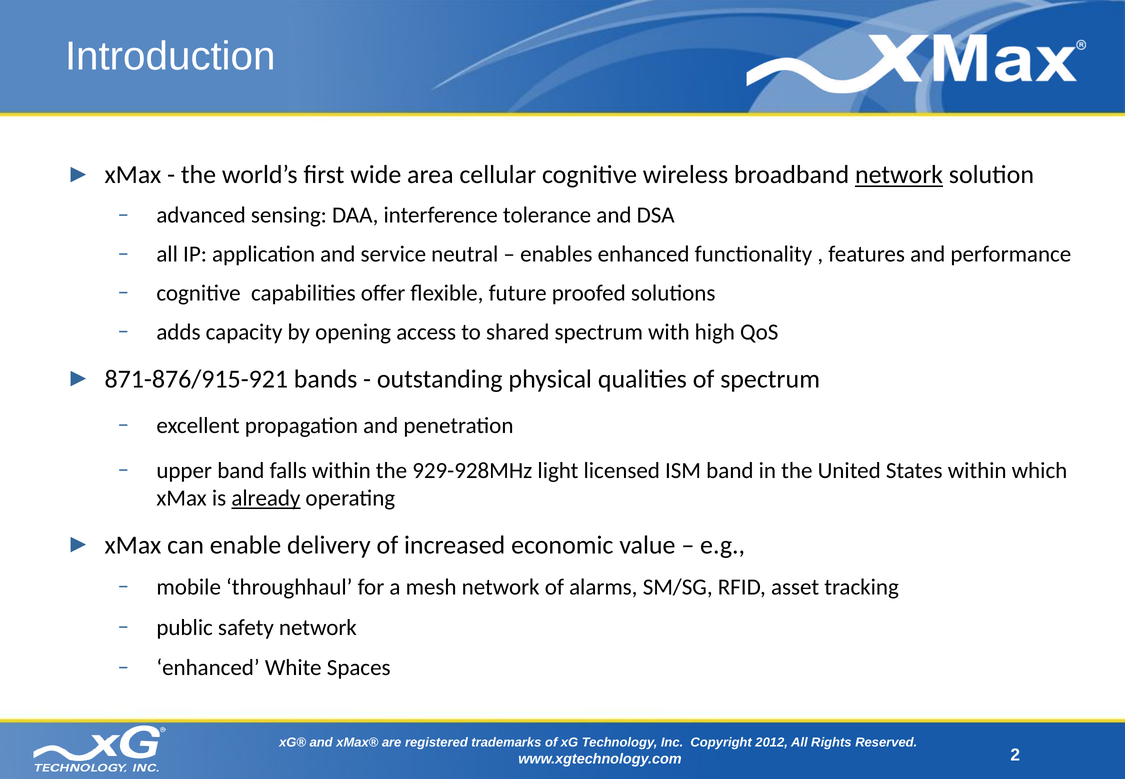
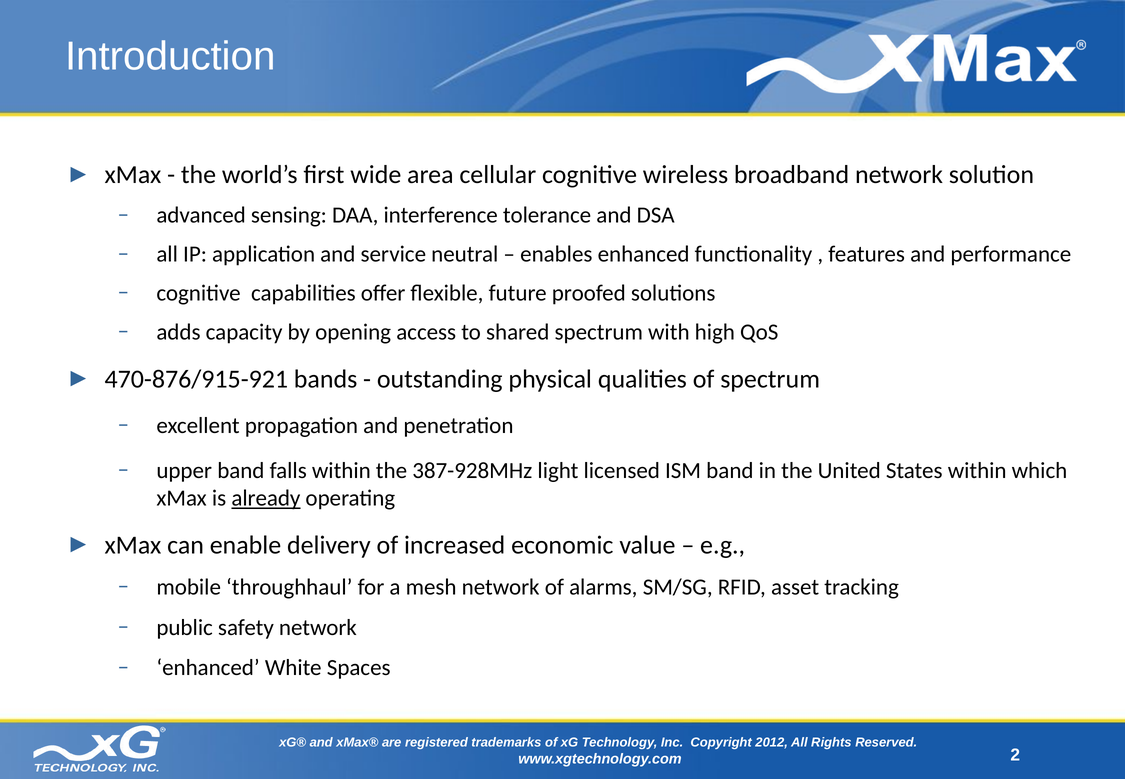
network at (899, 175) underline: present -> none
871-876/915-921: 871-876/915-921 -> 470-876/915-921
929-928MHz: 929-928MHz -> 387-928MHz
